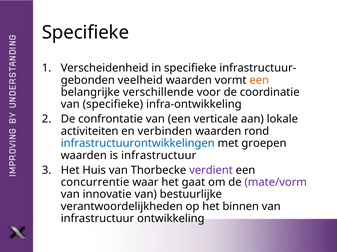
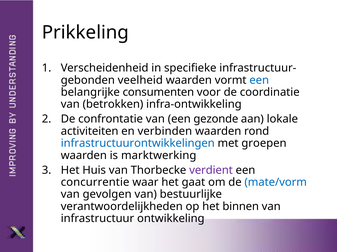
Specifieke at (85, 32): Specifieke -> Prikkeling
een at (259, 80) colour: orange -> blue
verschillende: verschillende -> consumenten
van specifieke: specifieke -> betrokken
verticale: verticale -> gezonde
is infrastructuur: infrastructuur -> marktwerking
mate/vorm colour: purple -> blue
innovatie: innovatie -> gevolgen
